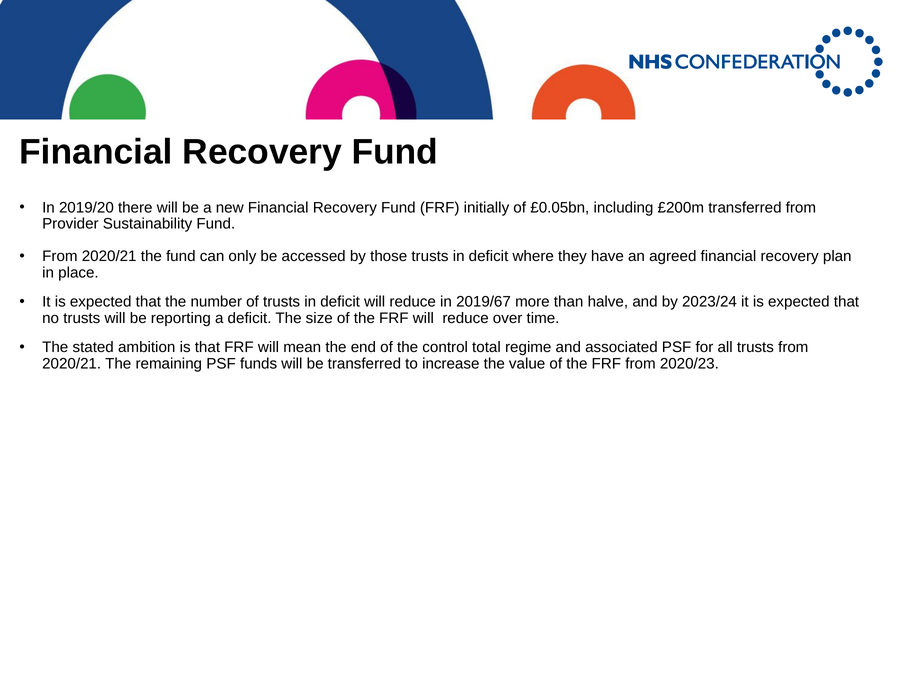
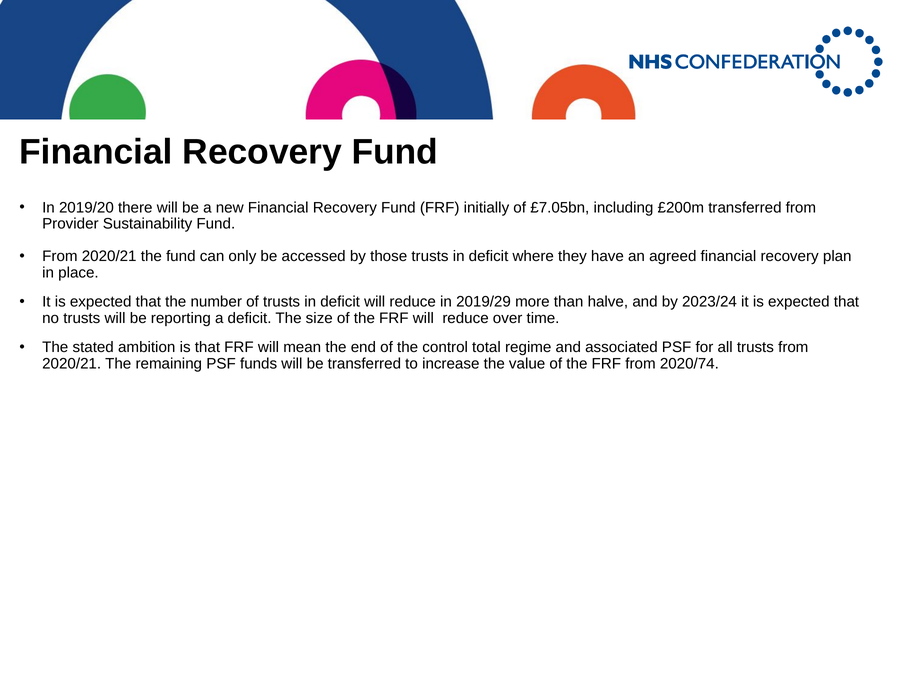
£0.05bn: £0.05bn -> £7.05bn
2019/67: 2019/67 -> 2019/29
2020/23: 2020/23 -> 2020/74
